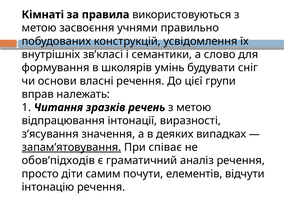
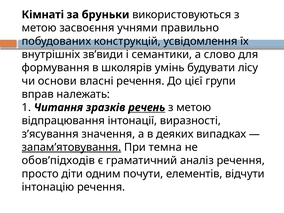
правила: правила -> бруньки
зв’класі: зв’класі -> зв’види
сніг: сніг -> лісу
речень underline: none -> present
співає: співає -> темна
самим: самим -> одним
